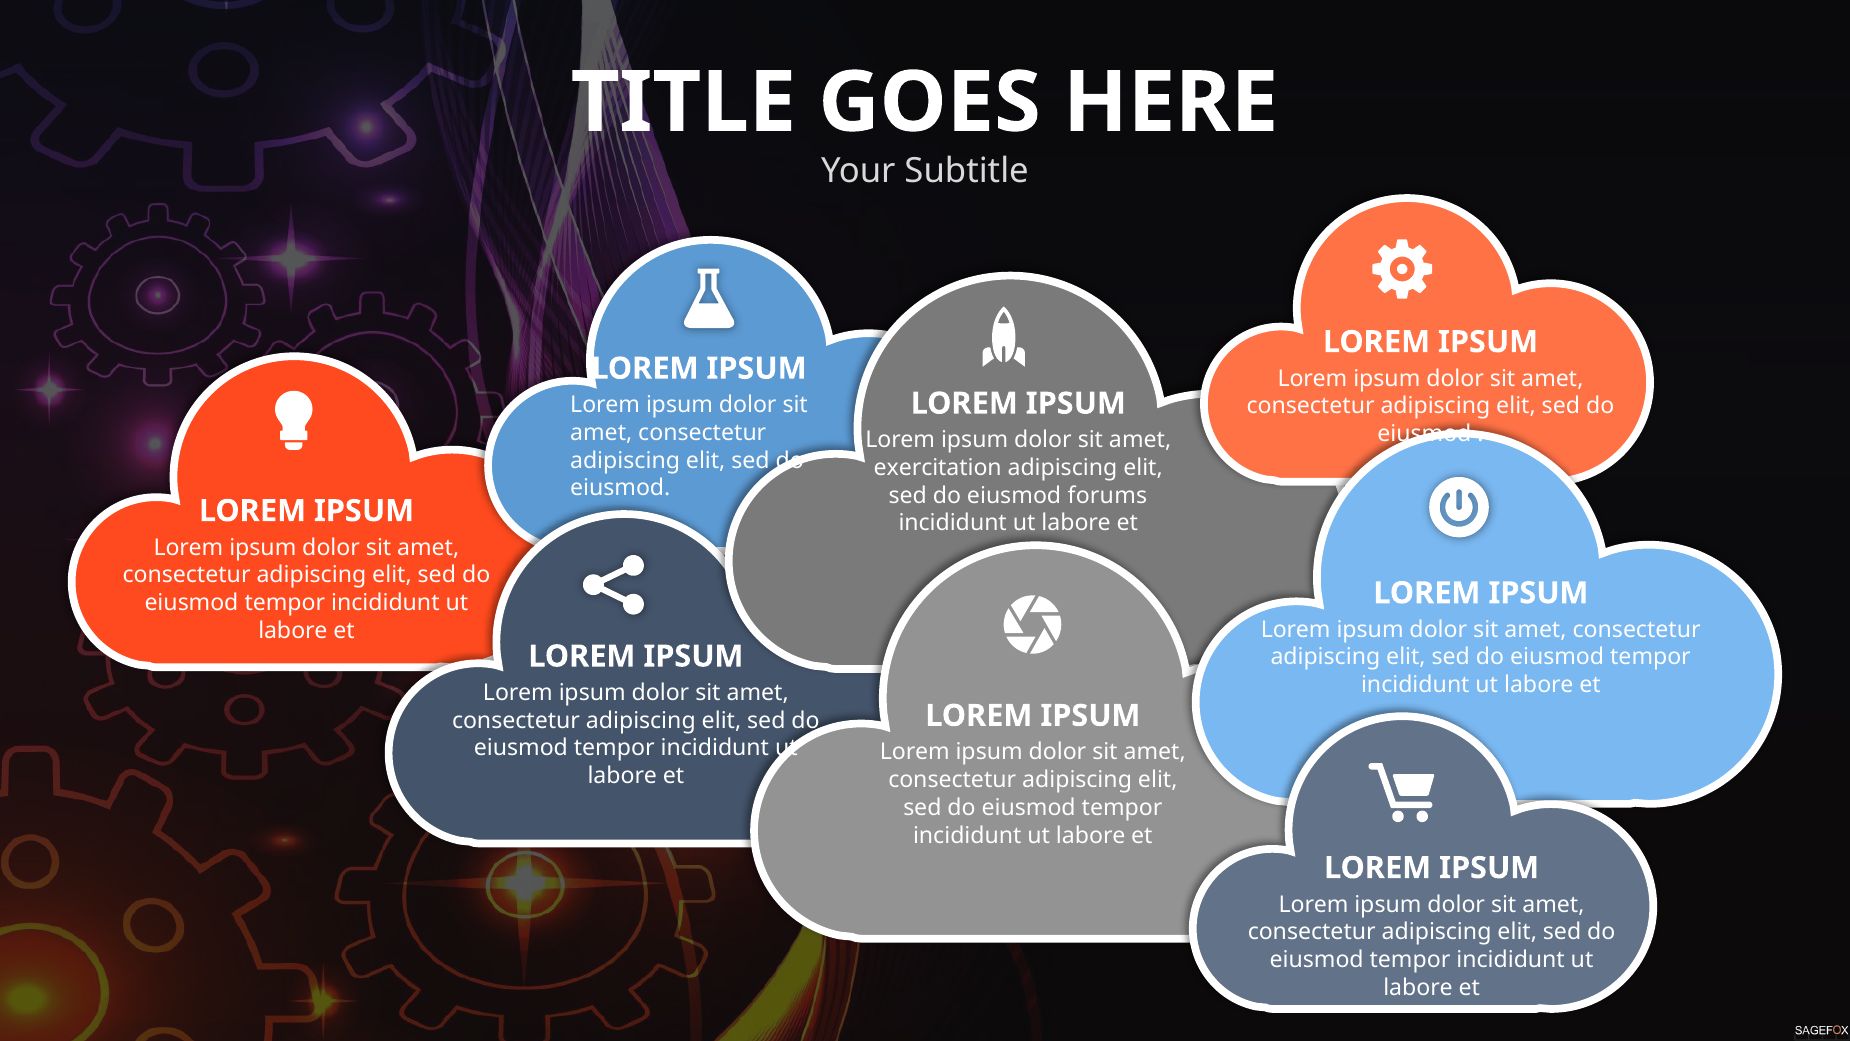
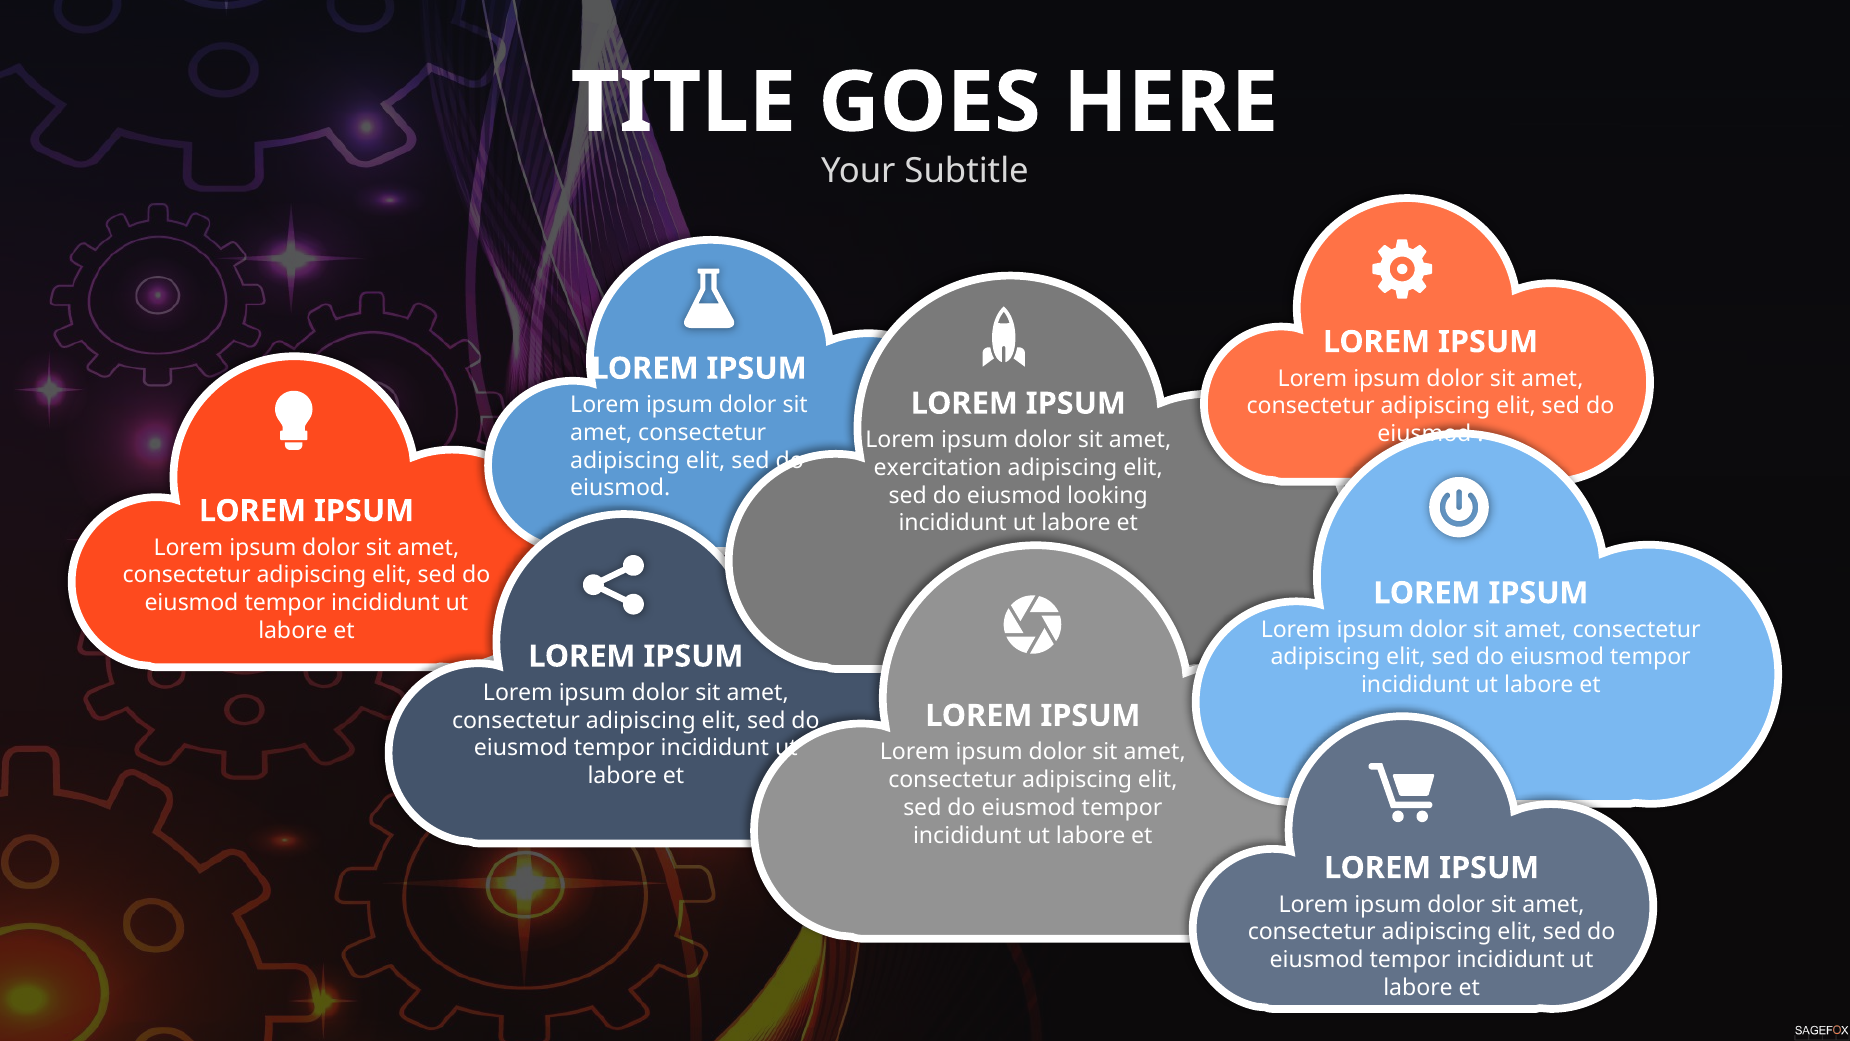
forums: forums -> looking
